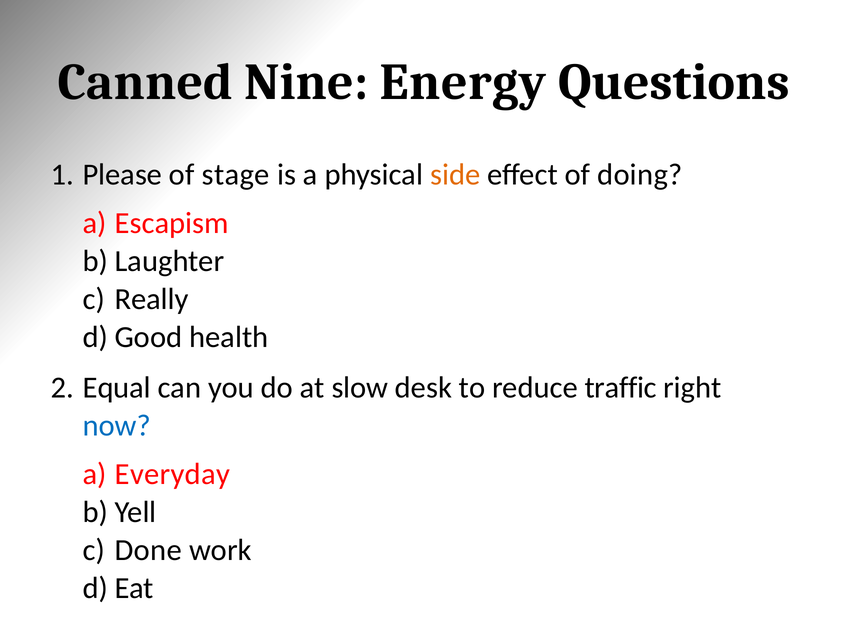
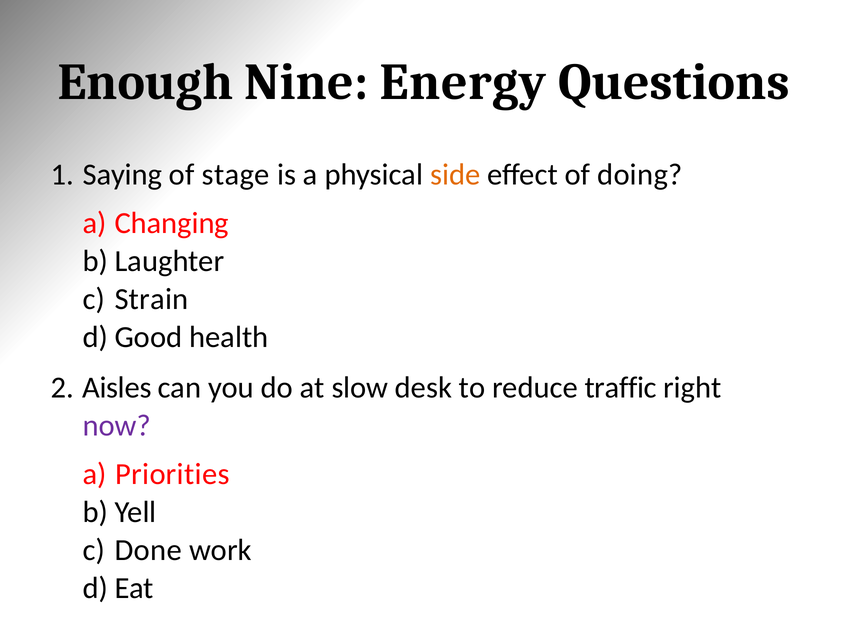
Canned: Canned -> Enough
Please: Please -> Saying
Escapism: Escapism -> Changing
Really: Really -> Strain
Equal: Equal -> Aisles
now colour: blue -> purple
Everyday: Everyday -> Priorities
